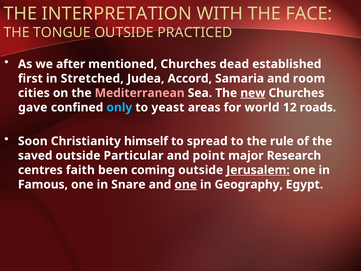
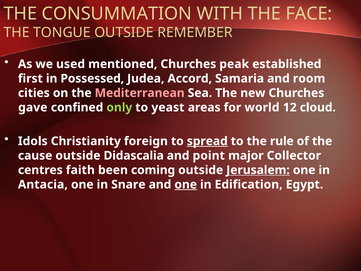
INTERPRETATION: INTERPRETATION -> CONSUMMATION
PRACTICED: PRACTICED -> REMEMBER
after: after -> used
dead: dead -> peak
Stretched: Stretched -> Possessed
new underline: present -> none
only colour: light blue -> light green
roads: roads -> cloud
Soon: Soon -> Idols
himself: himself -> foreign
spread underline: none -> present
saved: saved -> cause
Particular: Particular -> Didascalia
Research: Research -> Collector
Famous: Famous -> Antacia
Geography: Geography -> Edification
